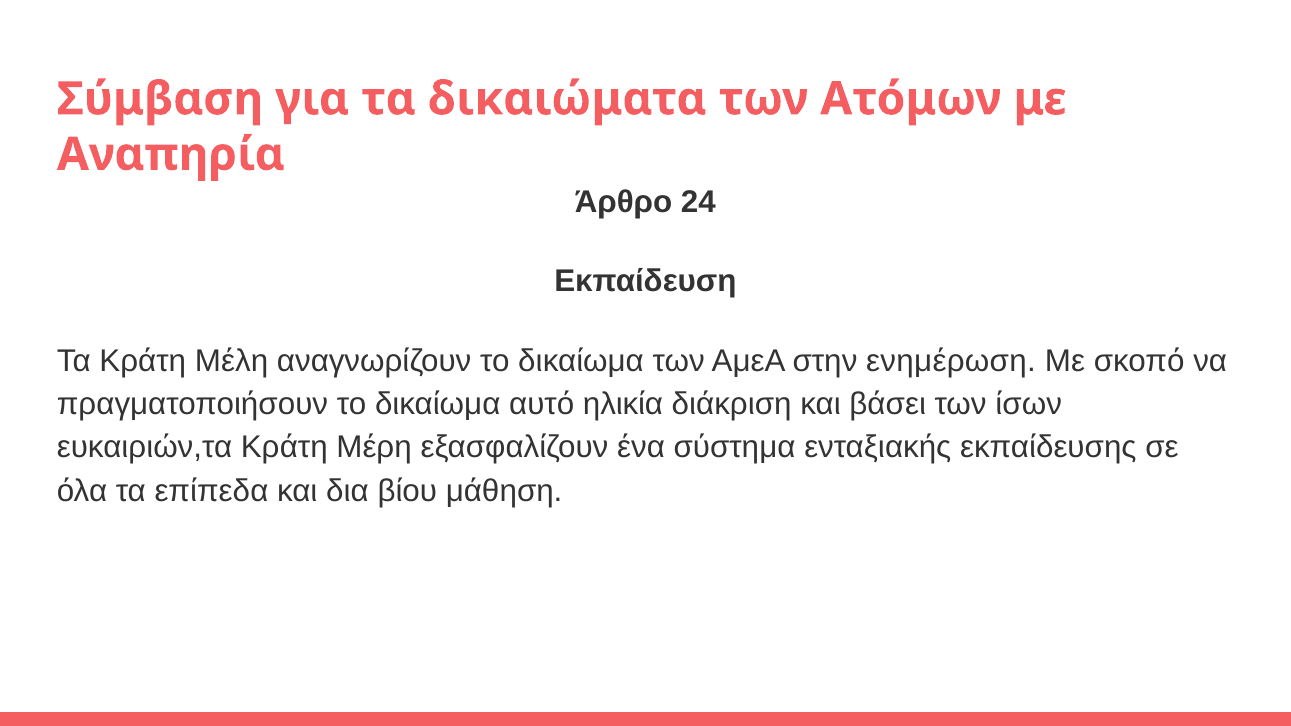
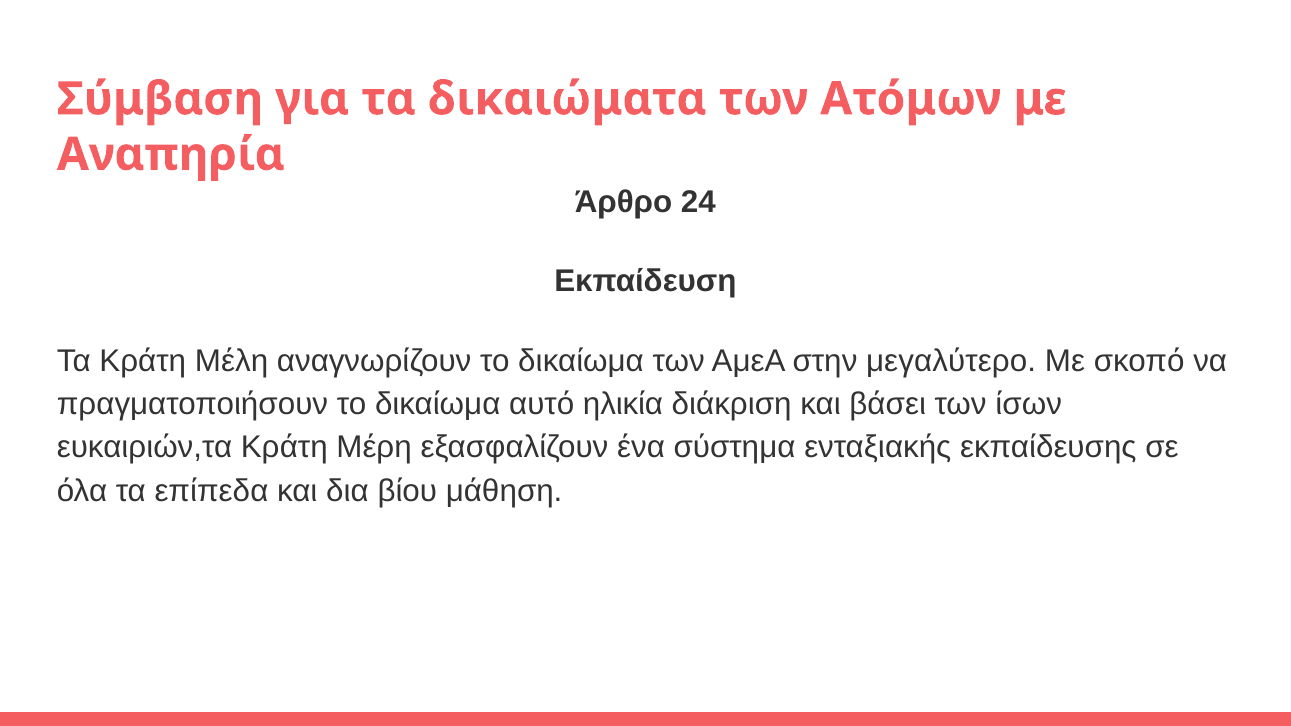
ενημέρωση: ενημέρωση -> μεγαλύτερο
